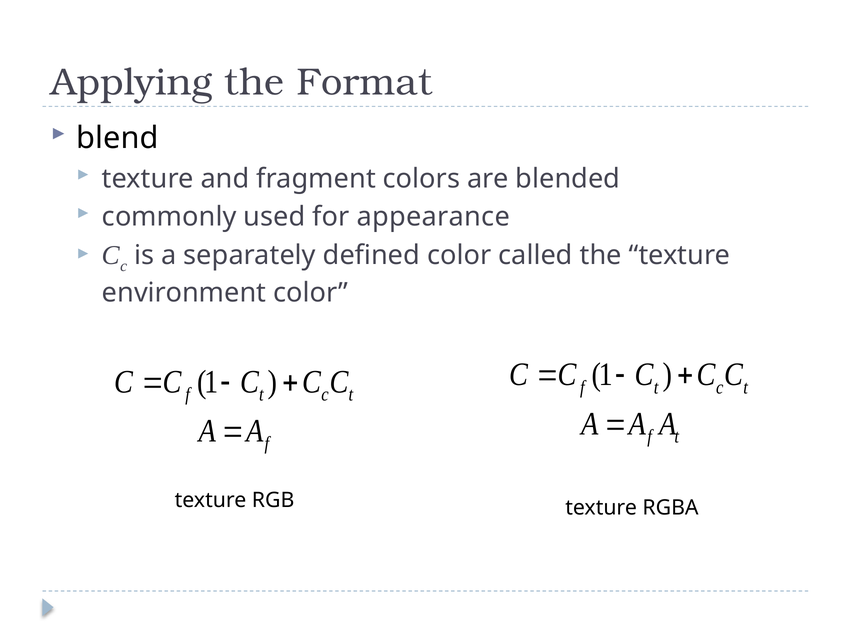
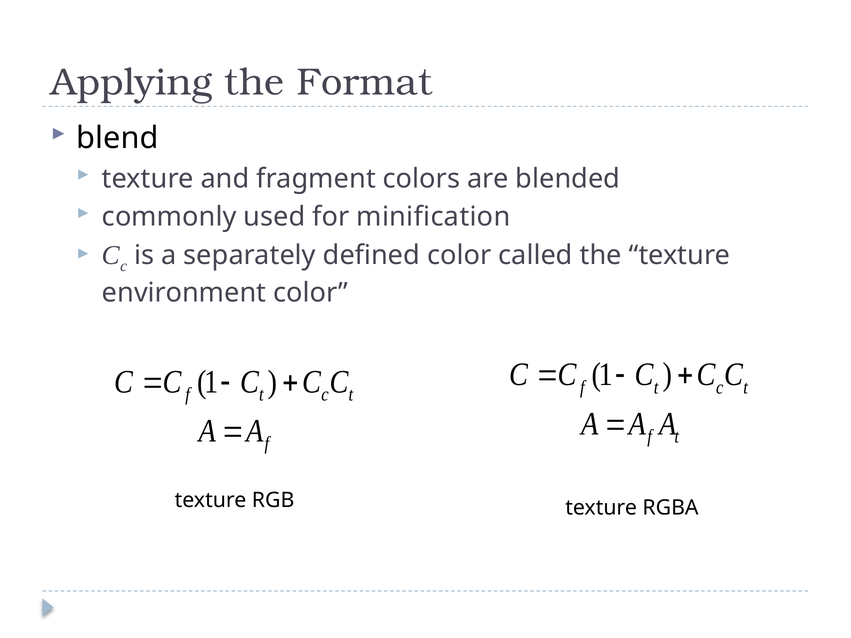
appearance: appearance -> minification
